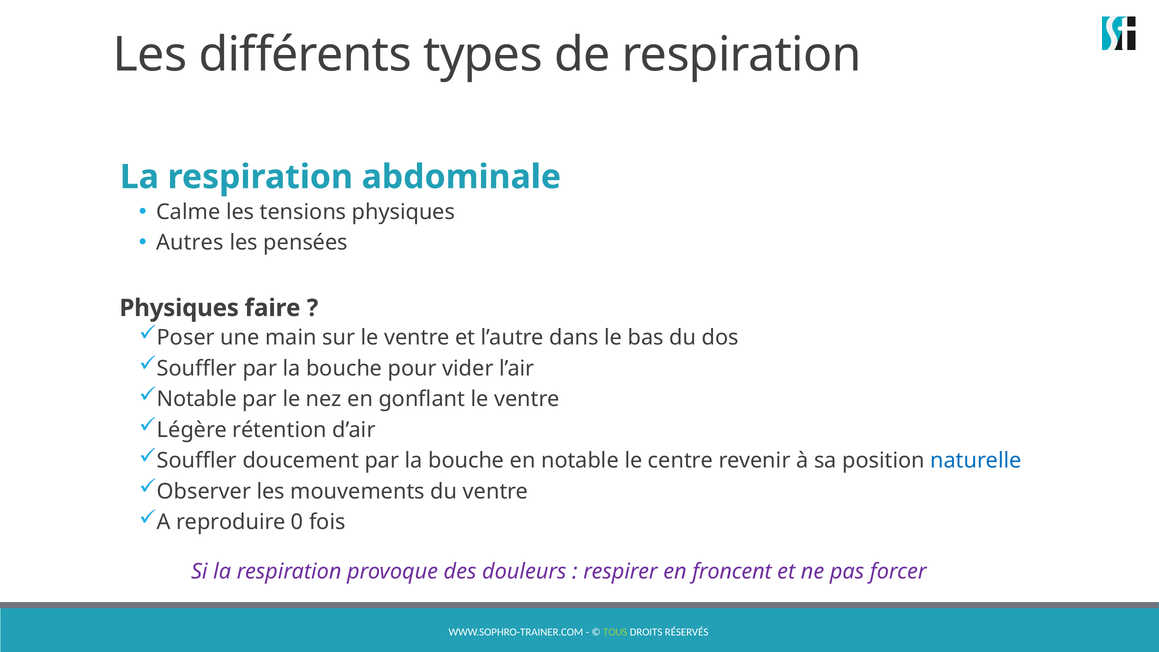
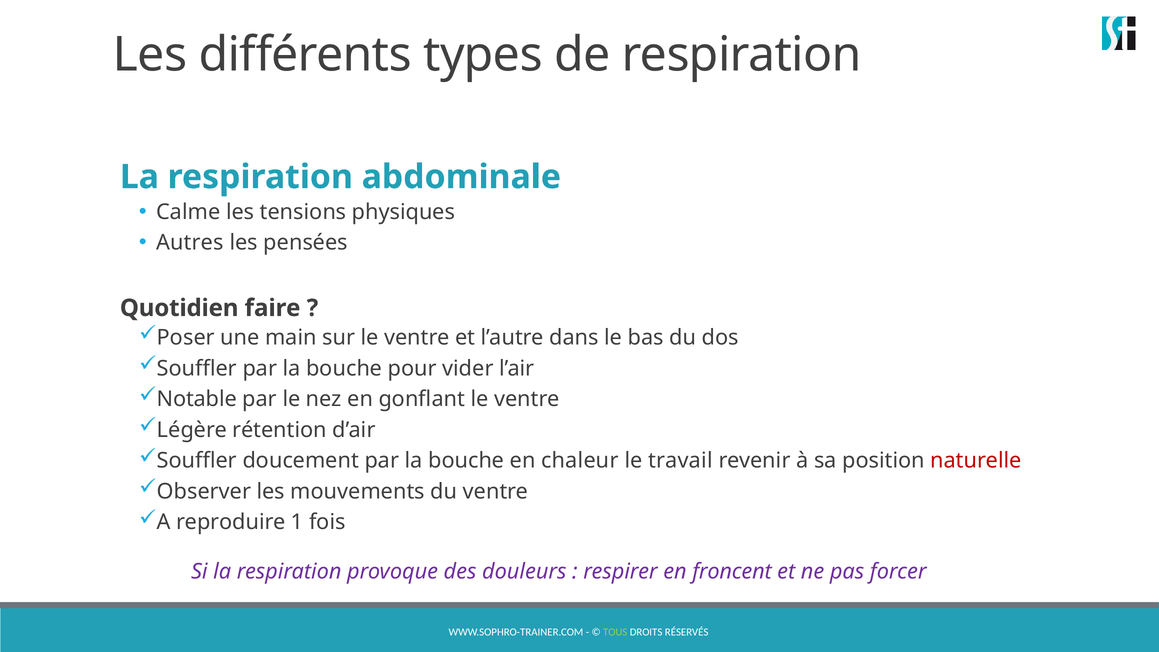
Physiques at (179, 308): Physiques -> Quotidien
en notable: notable -> chaleur
centre: centre -> travail
naturelle colour: blue -> red
0: 0 -> 1
